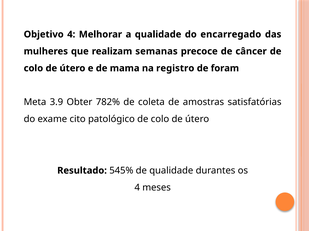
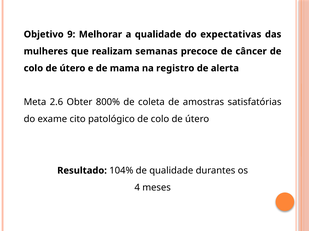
Objetivo 4: 4 -> 9
encarregado: encarregado -> expectativas
foram: foram -> alerta
3.9: 3.9 -> 2.6
782%: 782% -> 800%
545%: 545% -> 104%
